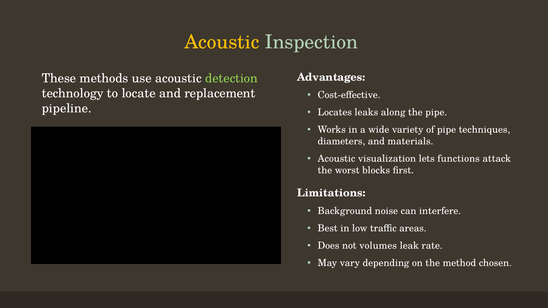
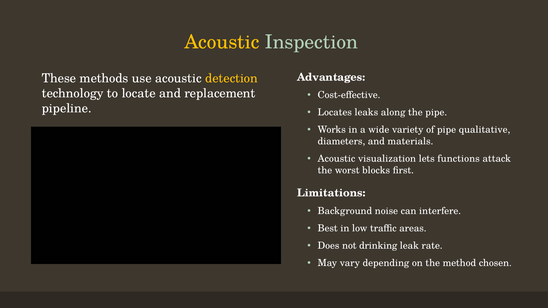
detection colour: light green -> yellow
techniques: techniques -> qualitative
volumes: volumes -> drinking
